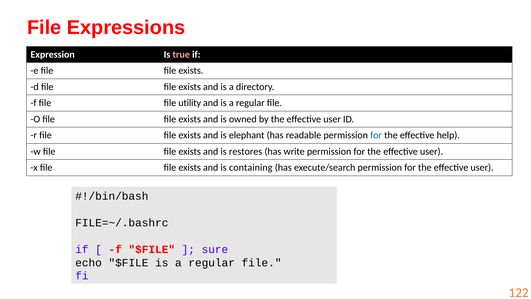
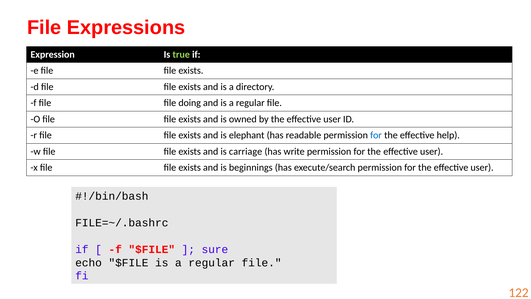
true colour: pink -> light green
utility: utility -> doing
restores: restores -> carriage
containing: containing -> beginnings
